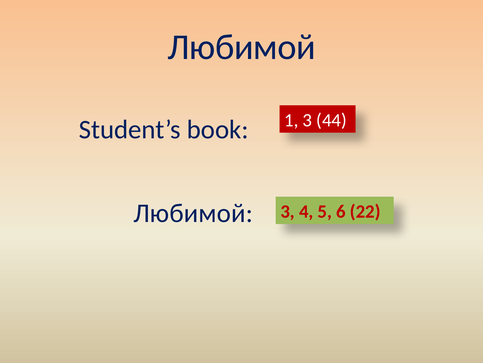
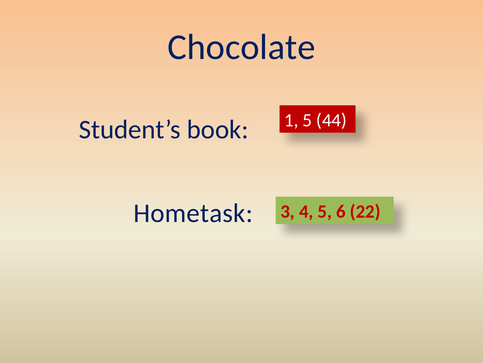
Любимой at (242, 47): Любимой -> Chocolate
1 3: 3 -> 5
Любимой at (193, 213): Любимой -> Hometask
